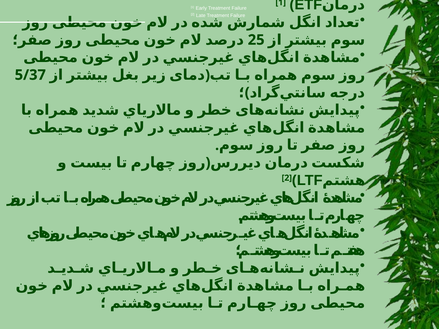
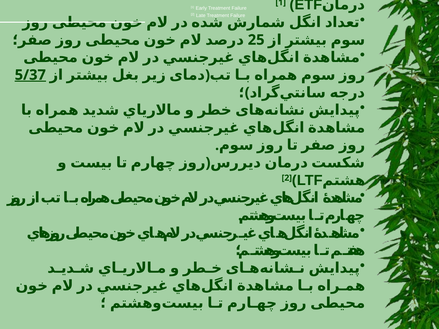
5/37 underline: none -> present
